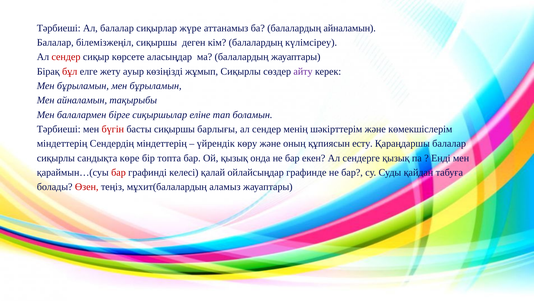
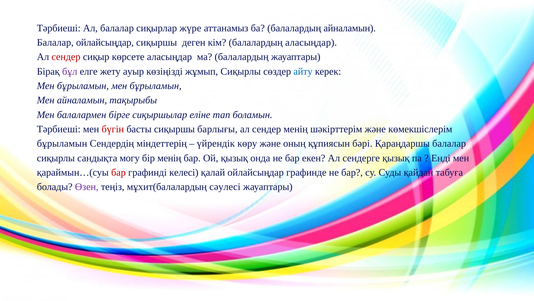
Балалар білемізжеңіл: білемізжеңіл -> ойлайсыңдар
балалардың күлімсіреу: күлімсіреу -> аласыңдар
бұл colour: red -> purple
айту colour: purple -> blue
міндеттерің at (62, 143): міндеттерің -> бұрыламын
есту: есту -> бәрі
көре: көре -> могу
бір топта: топта -> менің
Өзен colour: red -> purple
аламыз: аламыз -> сәулесі
